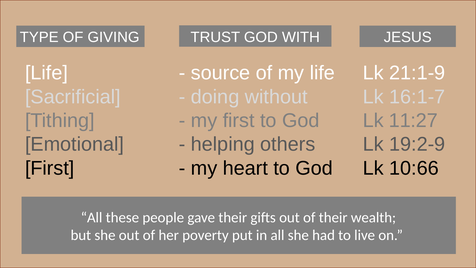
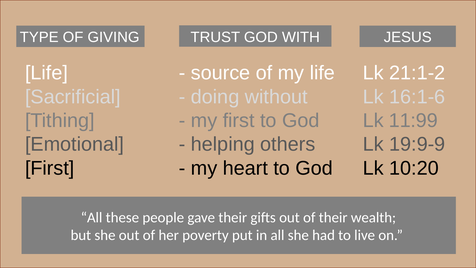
21:1-9: 21:1-9 -> 21:1-2
16:1-7: 16:1-7 -> 16:1-6
11:27: 11:27 -> 11:99
19:2-9: 19:2-9 -> 19:9-9
10:66: 10:66 -> 10:20
